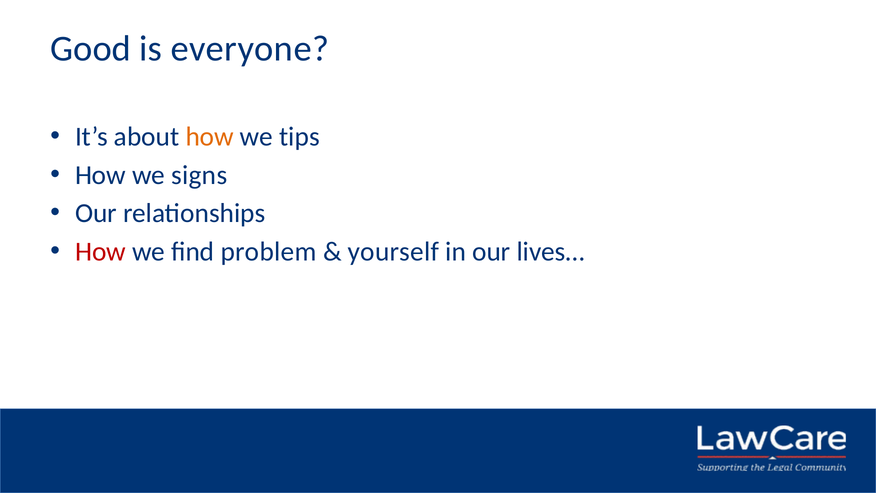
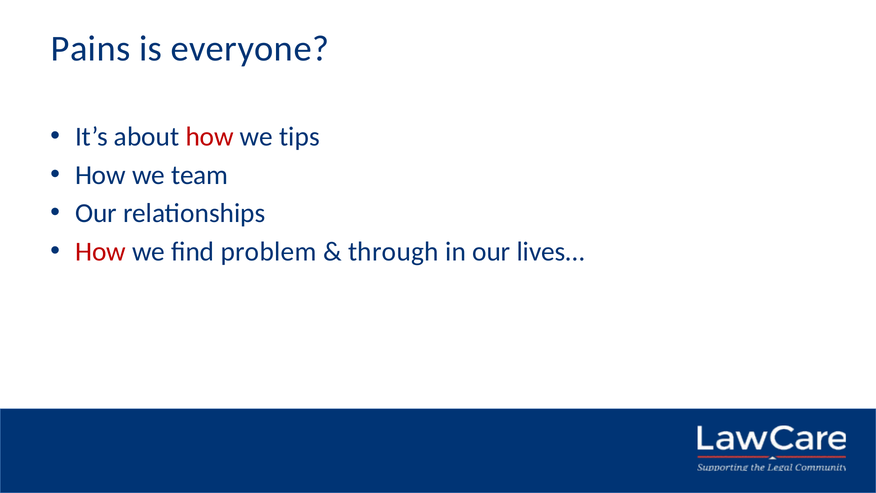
Good: Good -> Pains
how at (210, 137) colour: orange -> red
signs: signs -> team
yourself: yourself -> through
